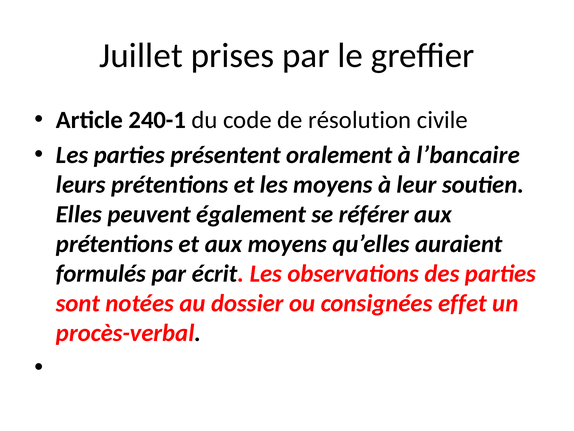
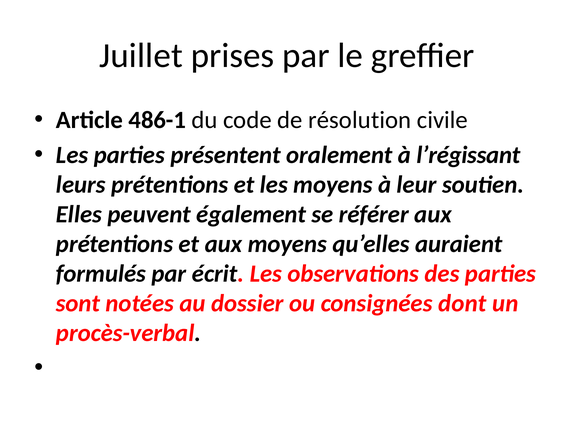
240-1: 240-1 -> 486-1
l’bancaire: l’bancaire -> l’régissant
effet: effet -> dont
